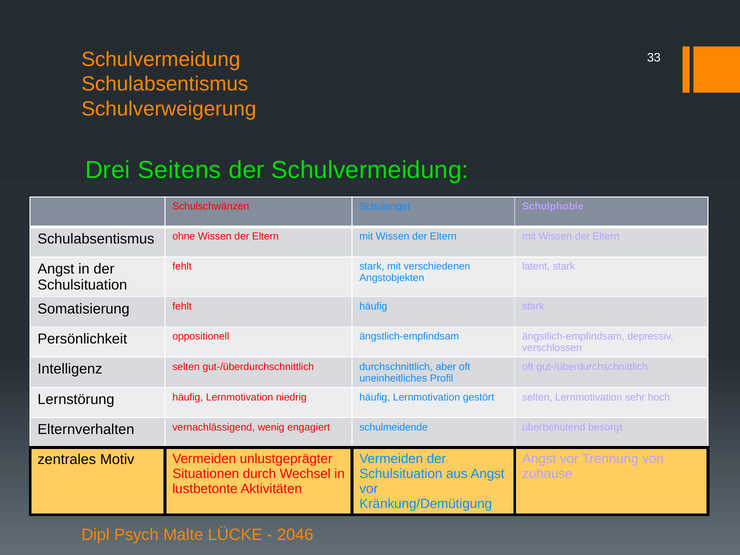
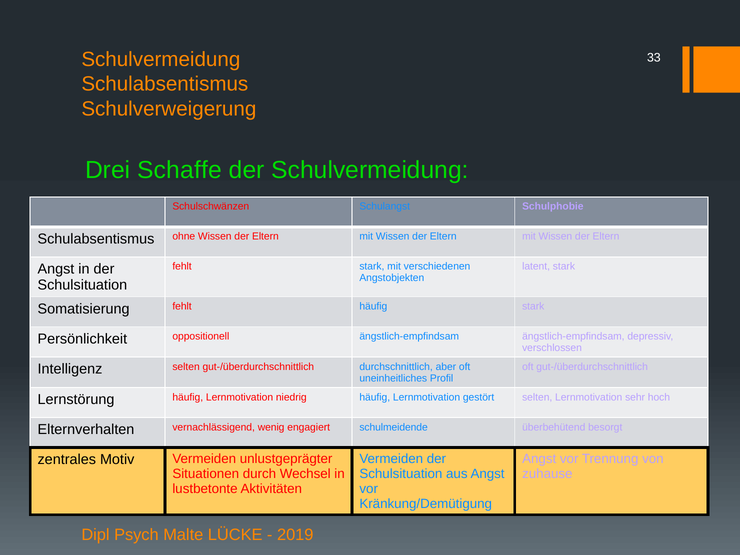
Seitens: Seitens -> Schaffe
2046: 2046 -> 2019
